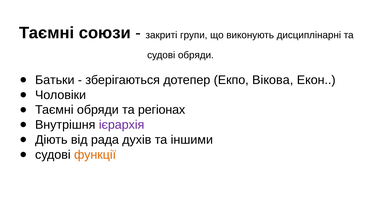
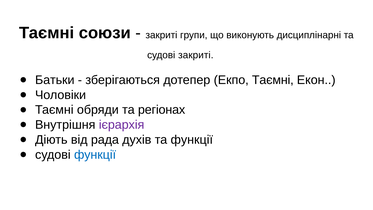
судові обряди: обряди -> закриті
Екпо Вікова: Вікова -> Таємні
та іншими: іншими -> функції
функції at (95, 155) colour: orange -> blue
